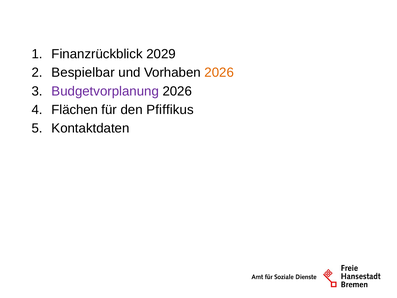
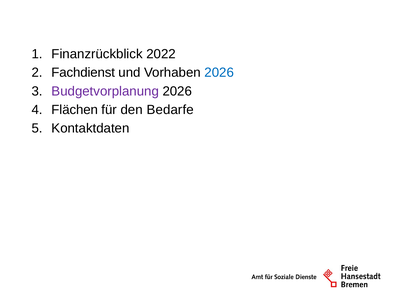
2029: 2029 -> 2022
Bespielbar: Bespielbar -> Fachdienst
2026 at (219, 73) colour: orange -> blue
Pfiffikus: Pfiffikus -> Bedarfe
